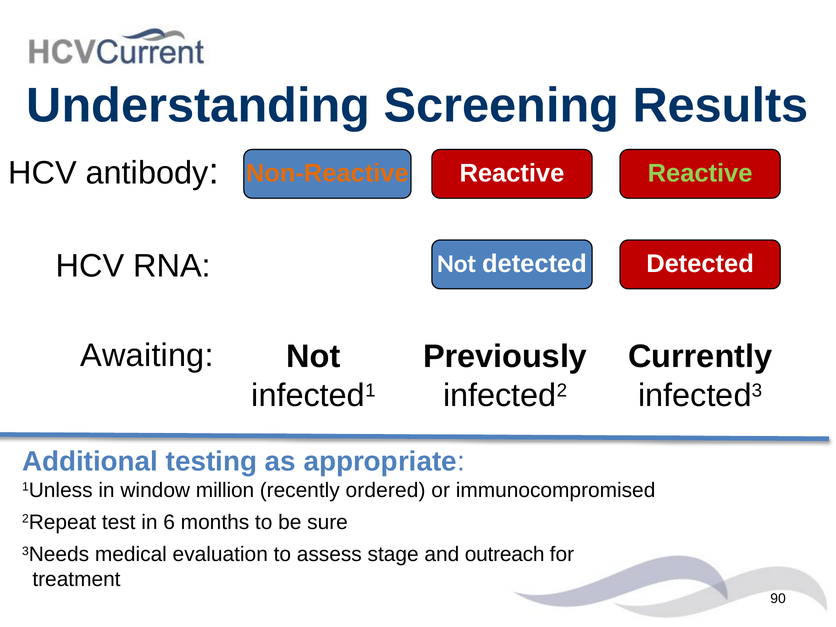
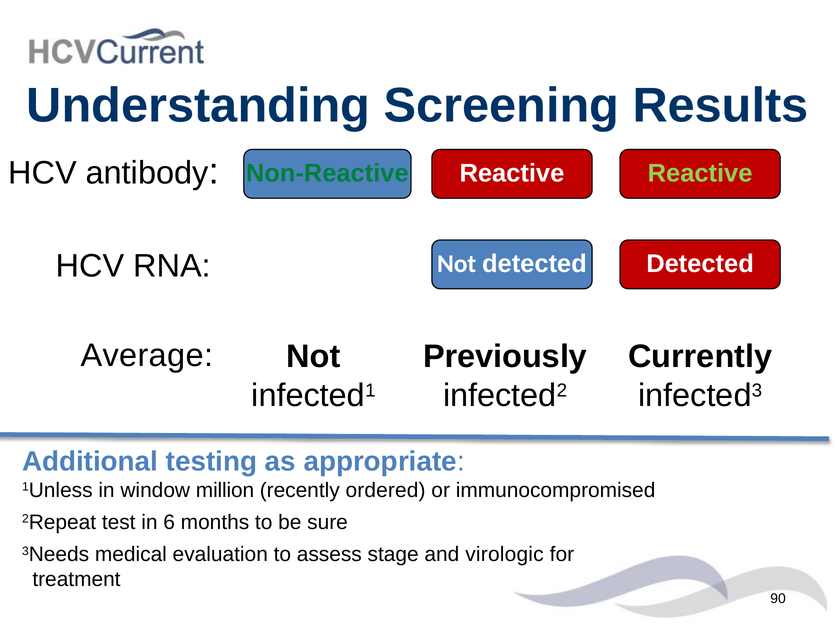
Non-Reactive colour: orange -> green
Awaiting: Awaiting -> Average
outreach: outreach -> virologic
